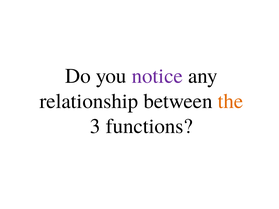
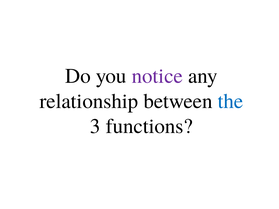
the colour: orange -> blue
